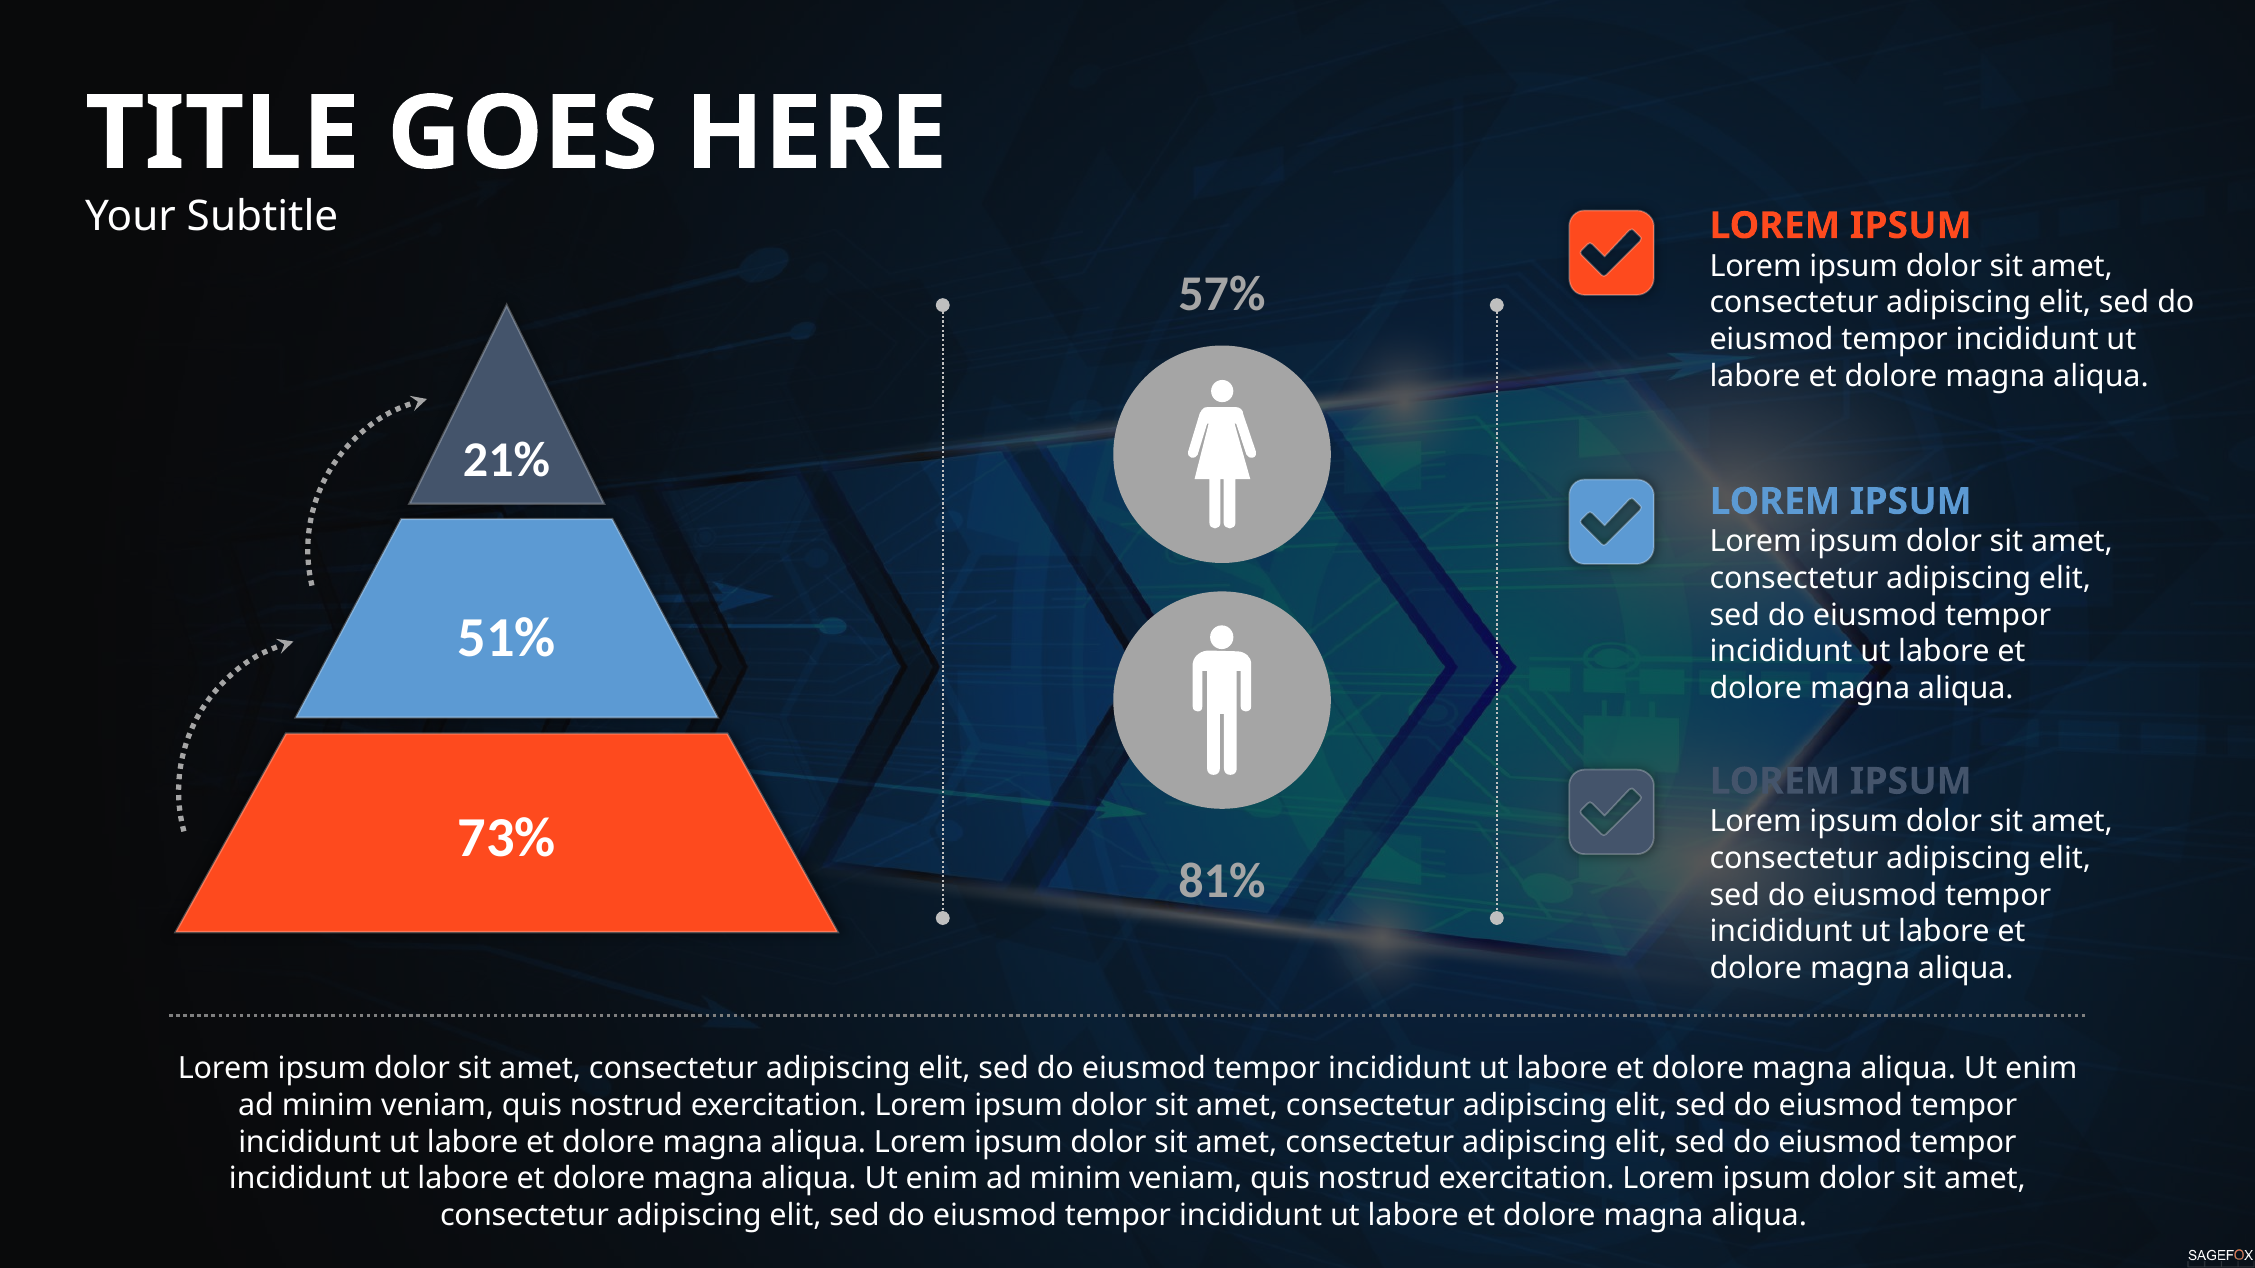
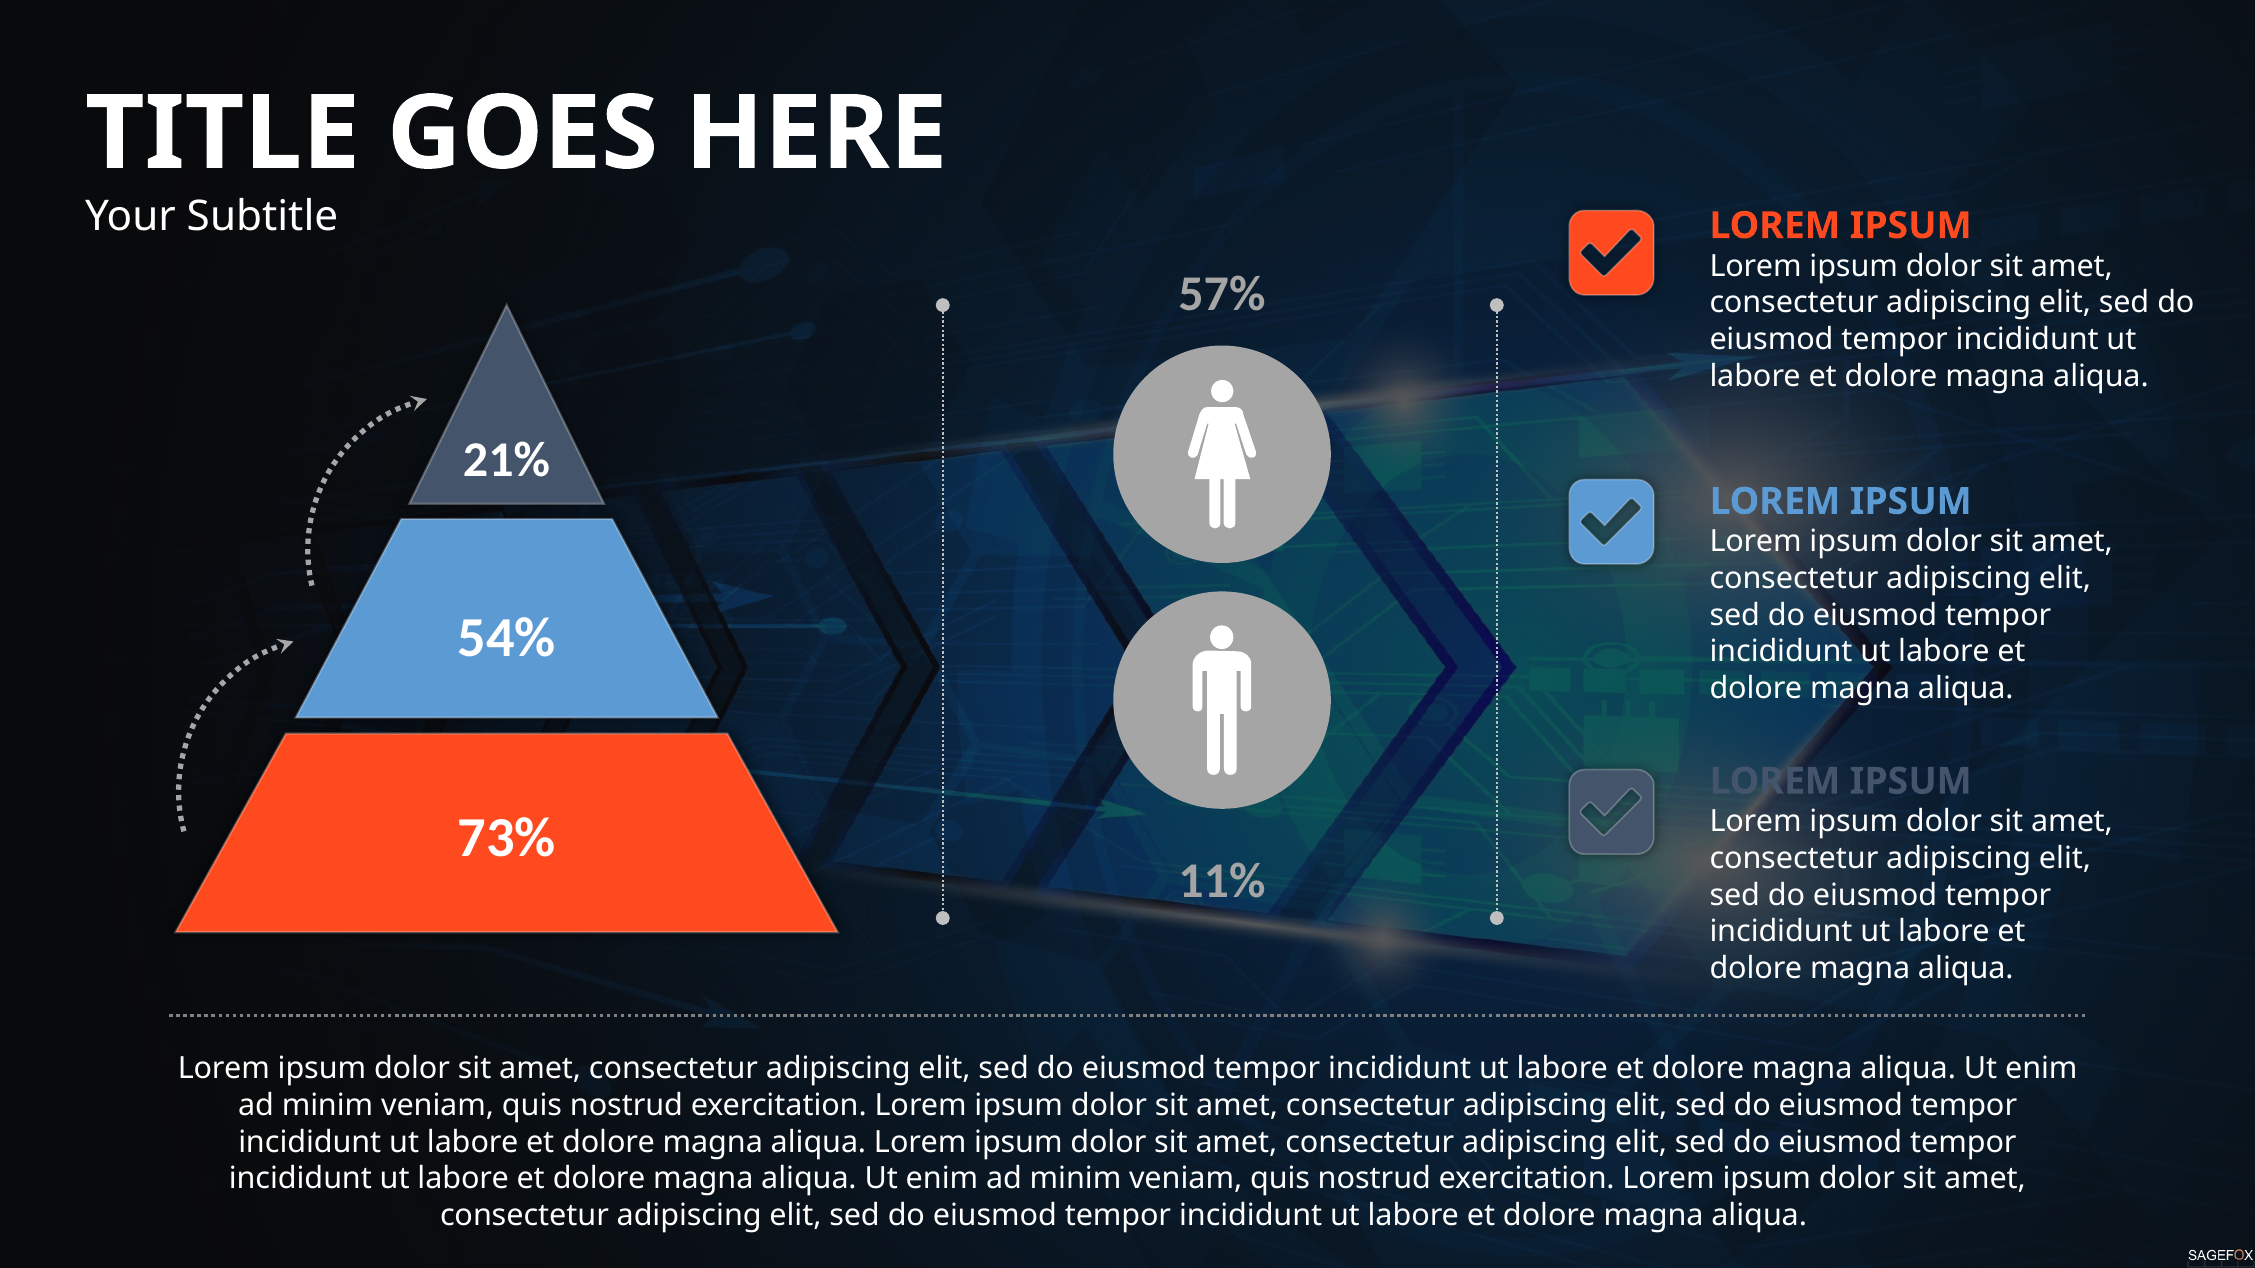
51%: 51% -> 54%
81%: 81% -> 11%
